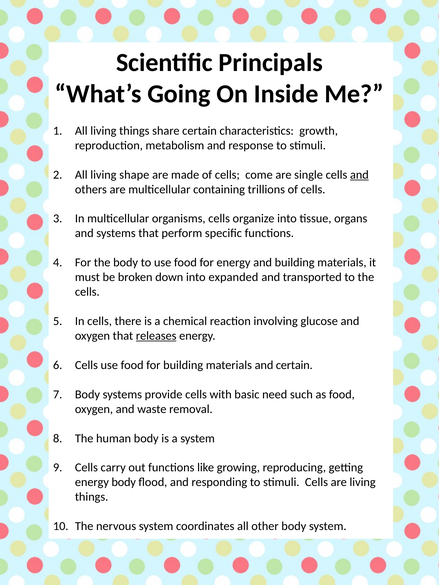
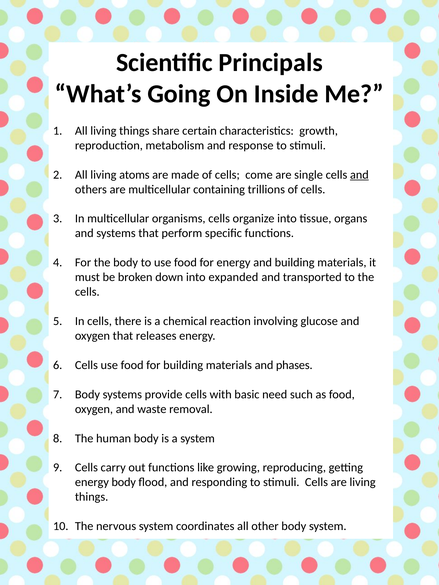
shape: shape -> atoms
releases underline: present -> none
and certain: certain -> phases
